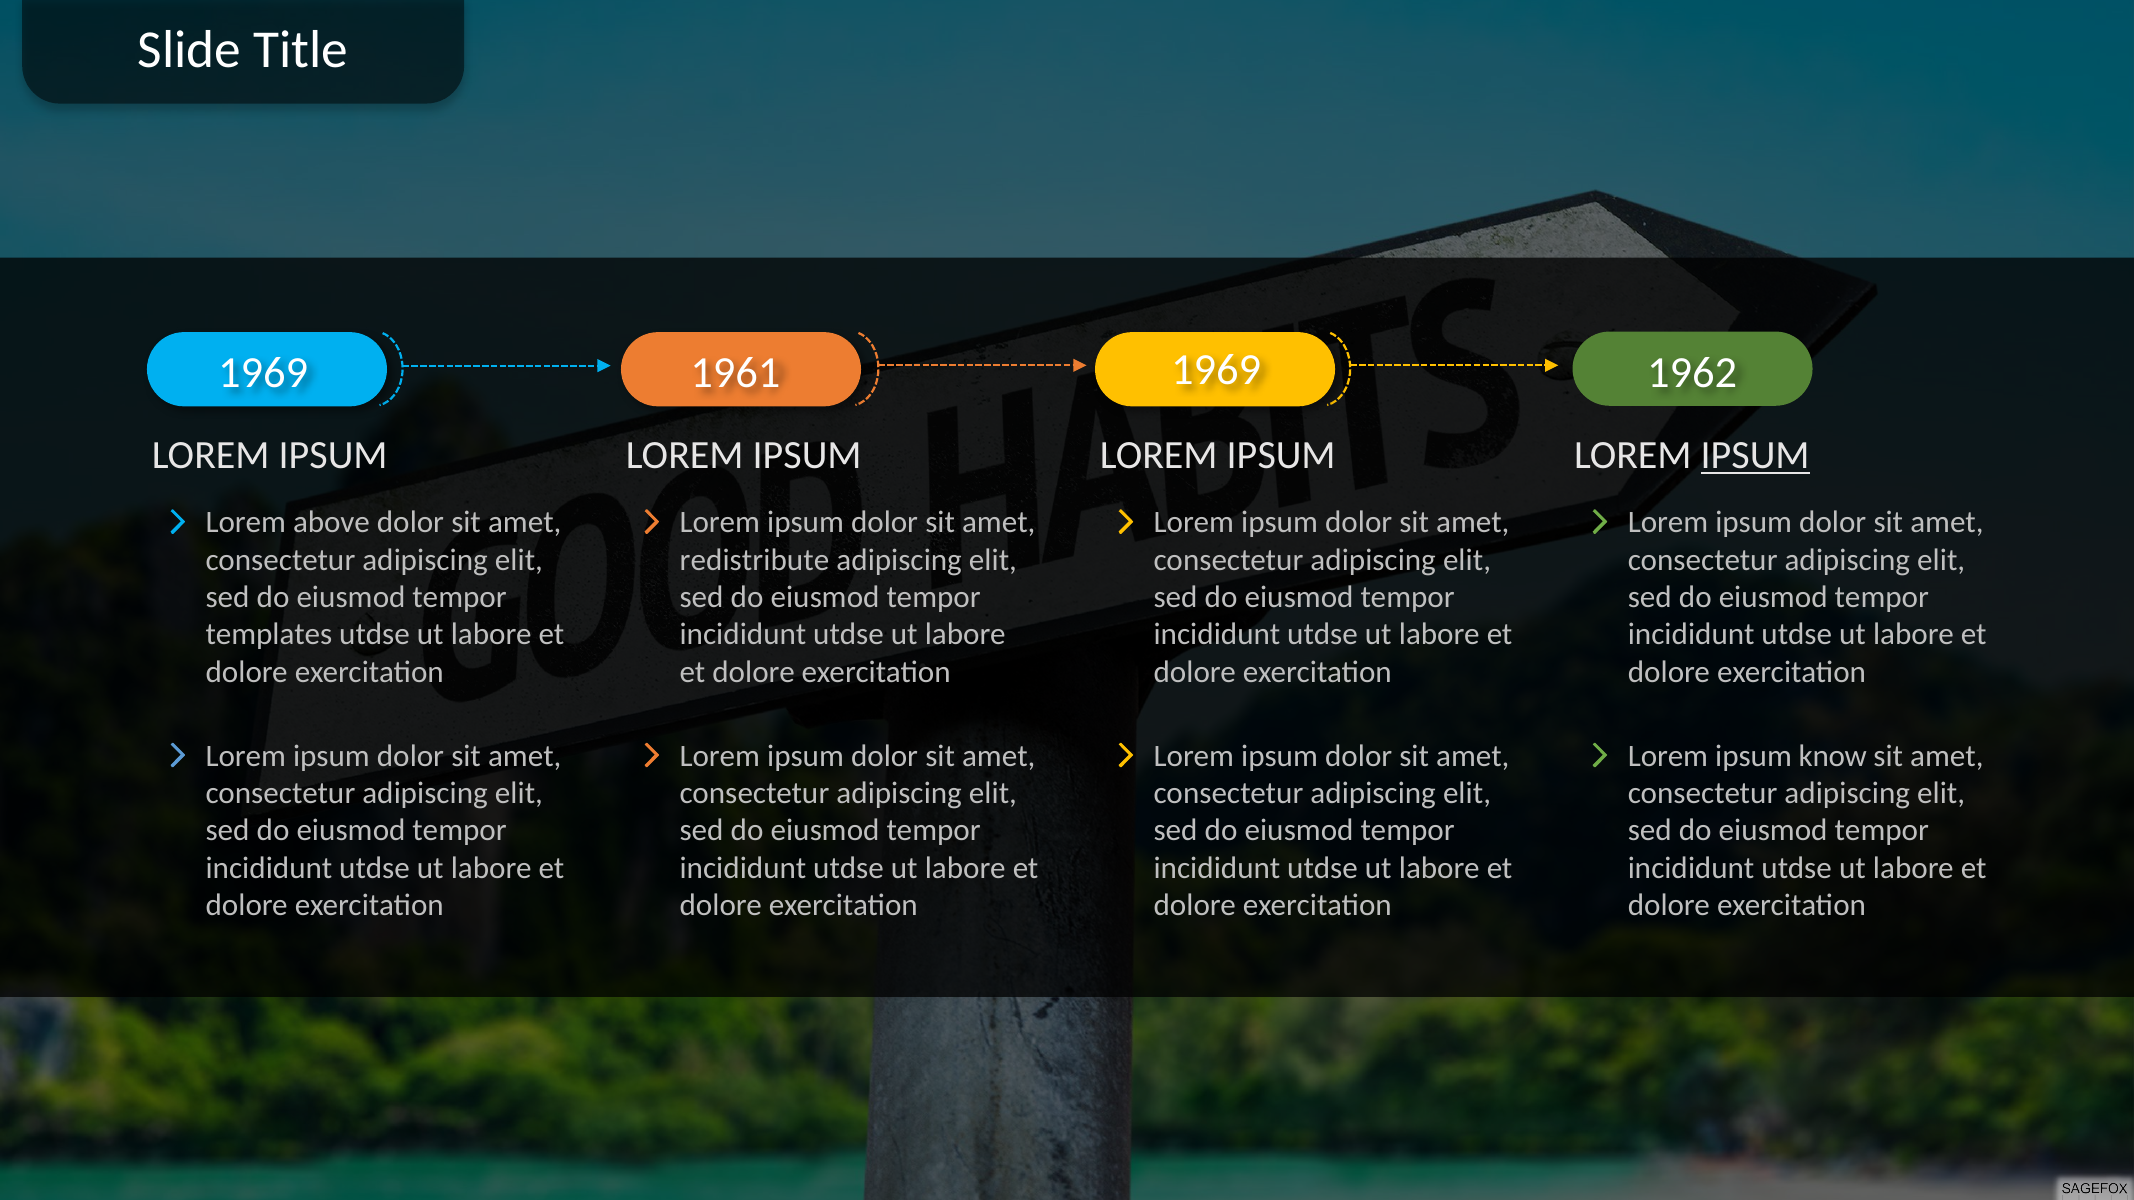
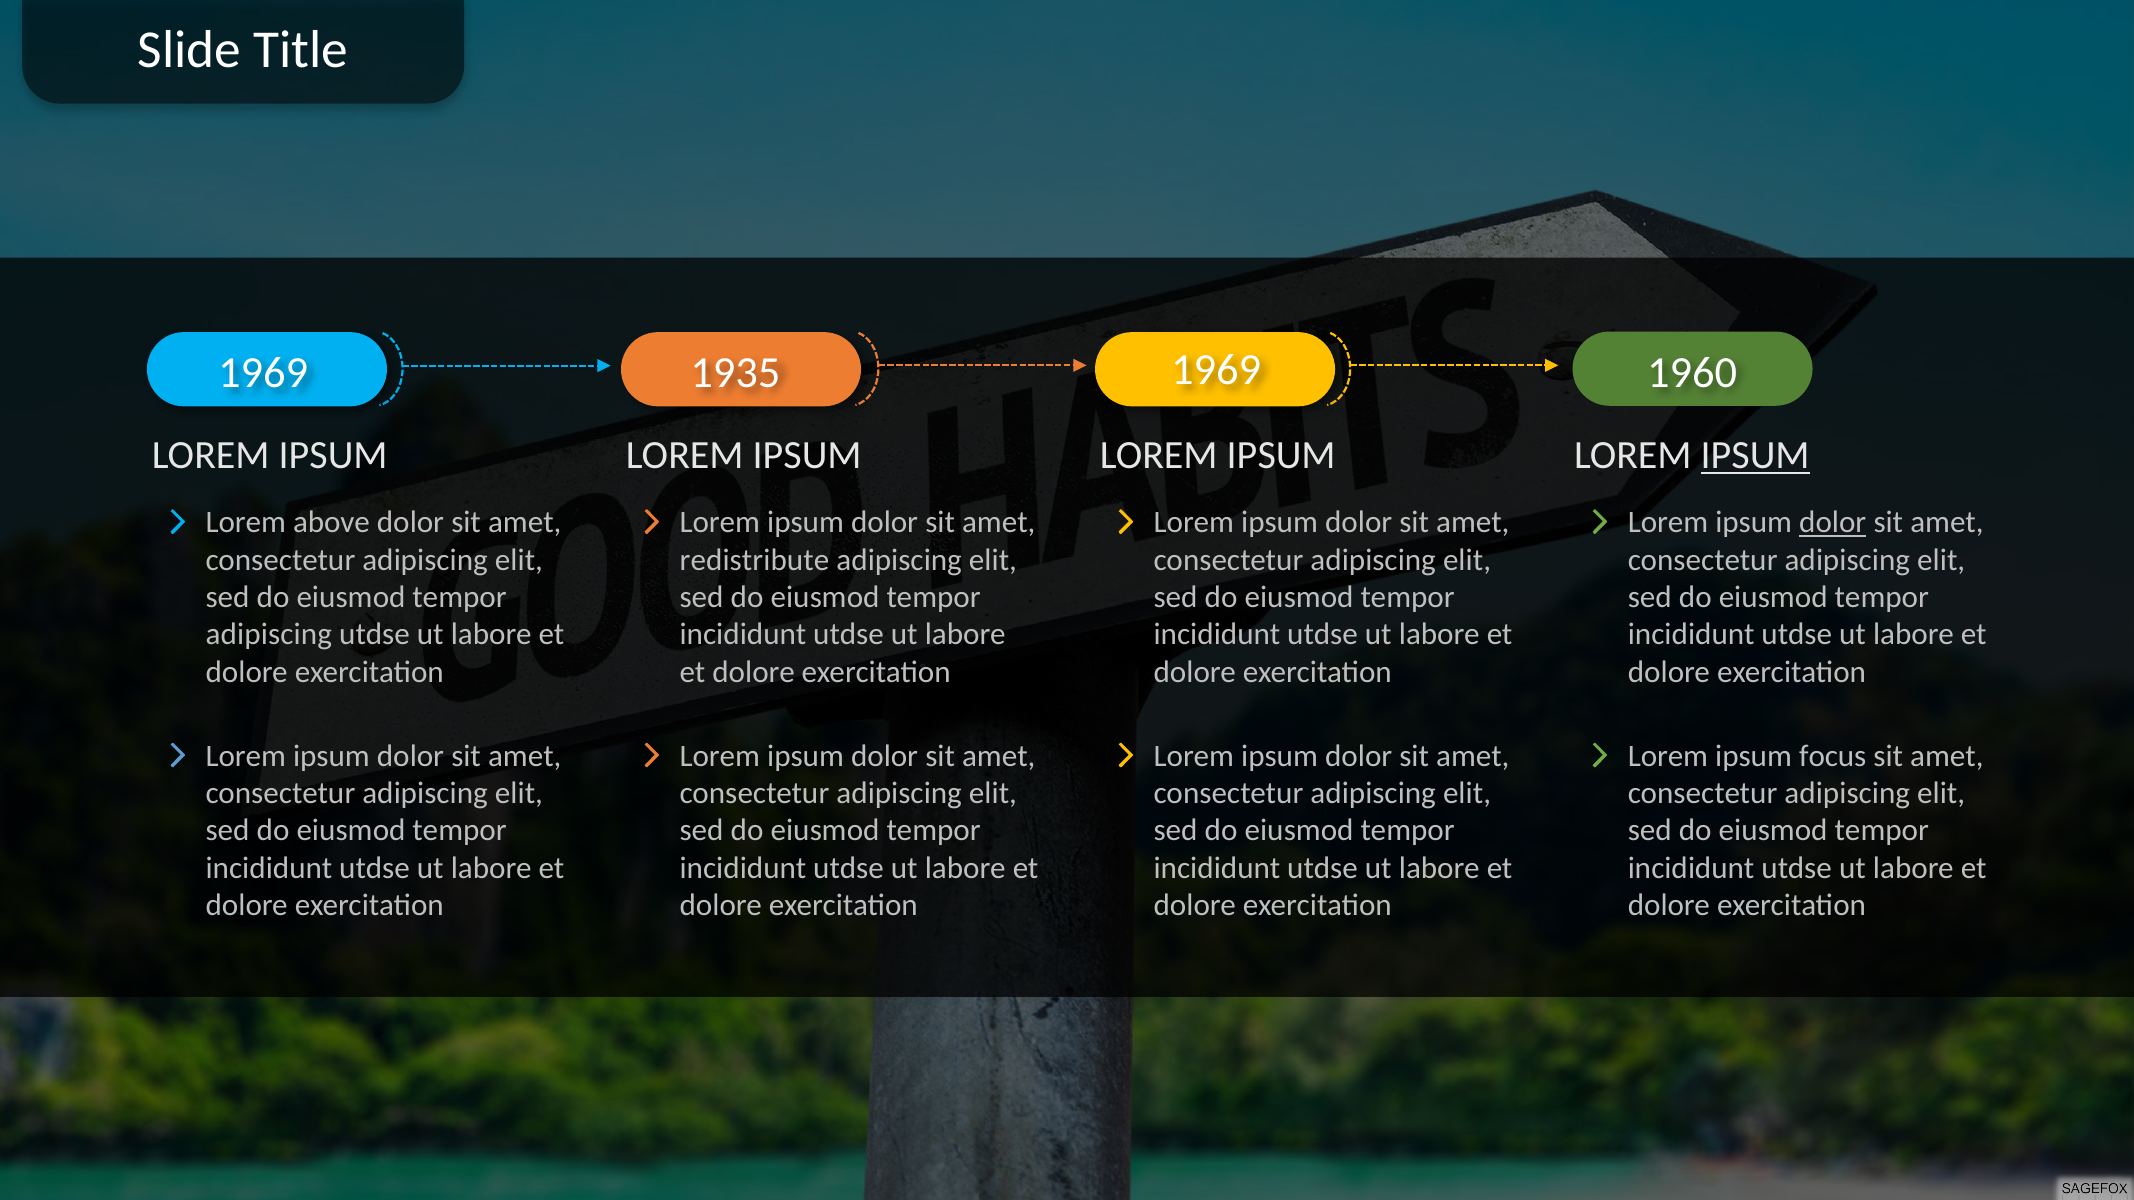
1961: 1961 -> 1935
1962: 1962 -> 1960
dolor at (1833, 523) underline: none -> present
templates at (269, 635): templates -> adipiscing
know: know -> focus
